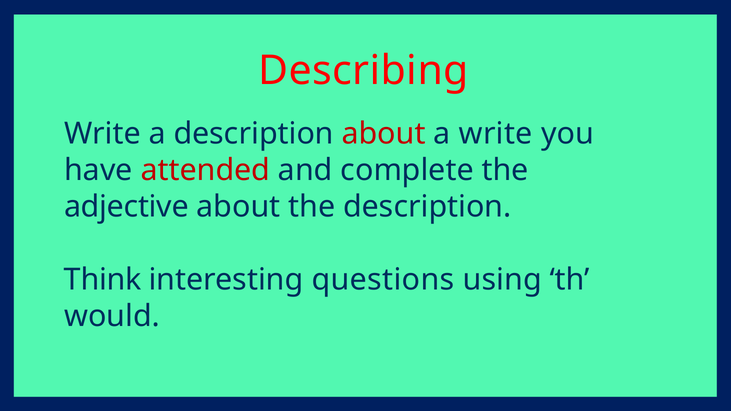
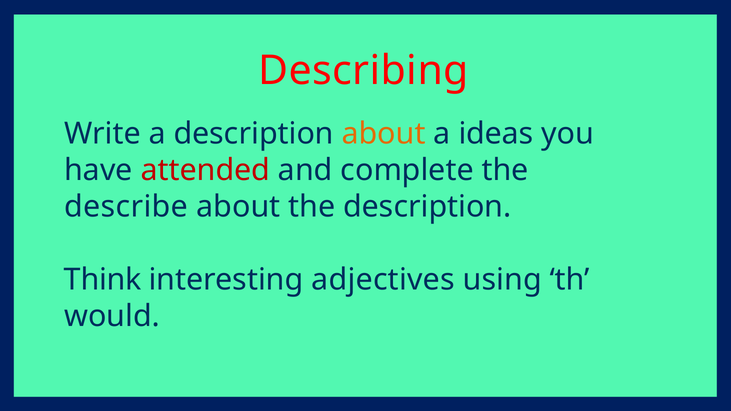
about at (384, 134) colour: red -> orange
a write: write -> ideas
adjective: adjective -> describe
questions: questions -> adjectives
